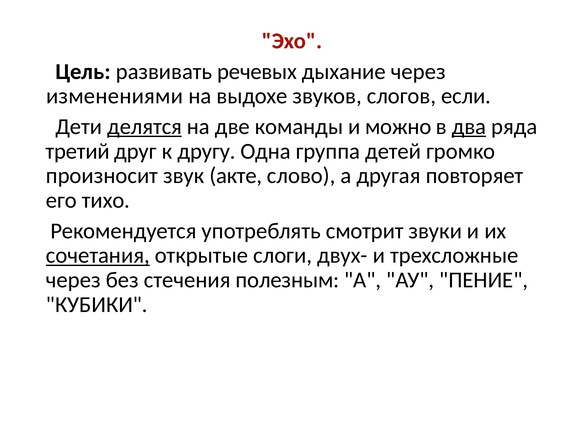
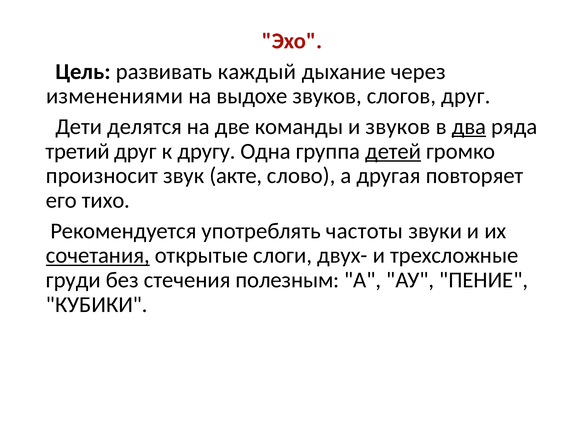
речевых: речевых -> каждый
слогов если: если -> друг
делятся underline: present -> none
и можно: можно -> звуков
детей underline: none -> present
смотрит: смотрит -> частоты
через at (73, 280): через -> груди
